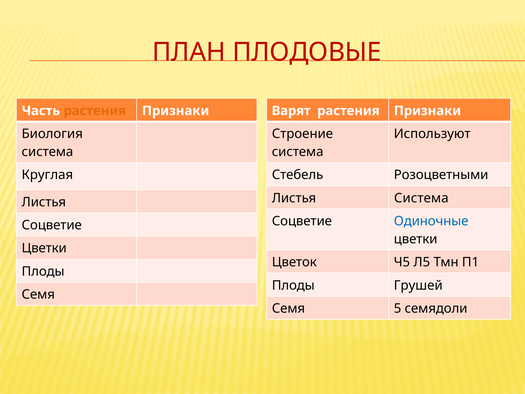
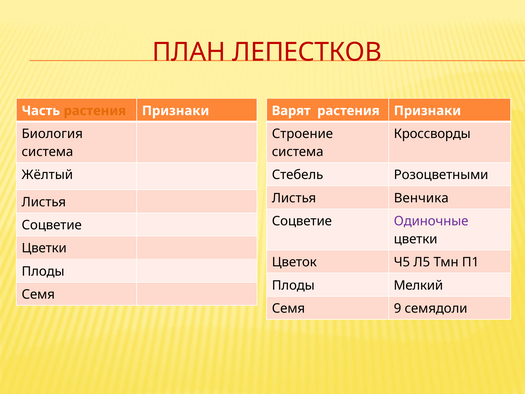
ПЛОДОВЫЕ: ПЛОДОВЫЕ -> ЛЕПЕСТКОВ
Используют: Используют -> Кроссворды
Круглая: Круглая -> Жёлтый
Листья Система: Система -> Венчика
Одиночные colour: blue -> purple
Грушей: Грушей -> Мелкий
5: 5 -> 9
